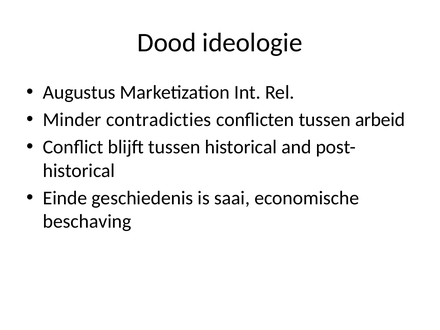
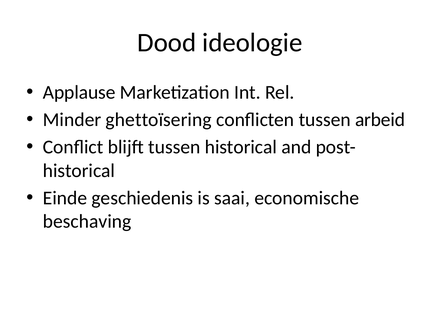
Augustus: Augustus -> Applause
contradicties: contradicties -> ghettoïsering
